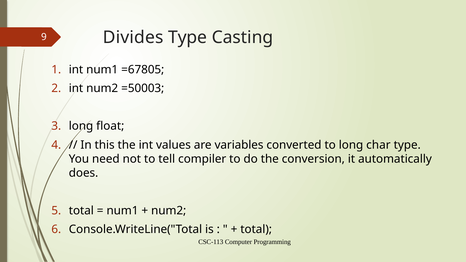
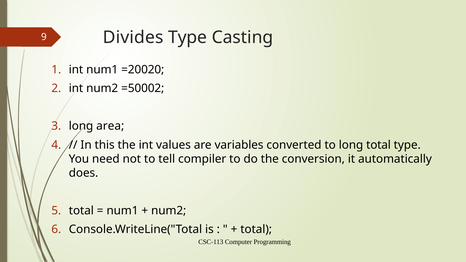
=67805: =67805 -> =20020
=50003: =50003 -> =50002
float: float -> area
long char: char -> total
